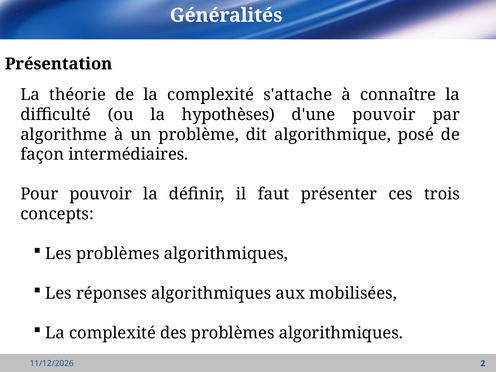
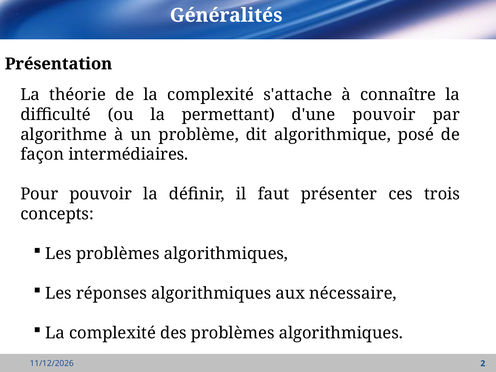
hypothèses: hypothèses -> permettant
mobilisées: mobilisées -> nécessaire
